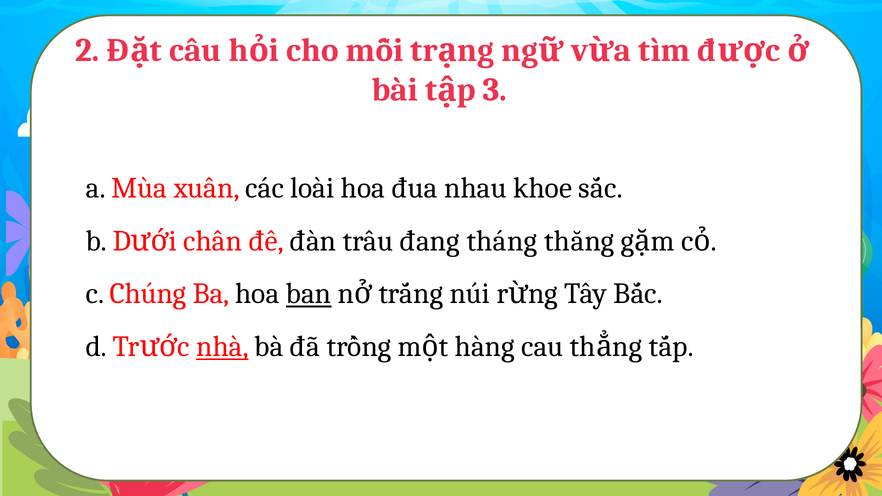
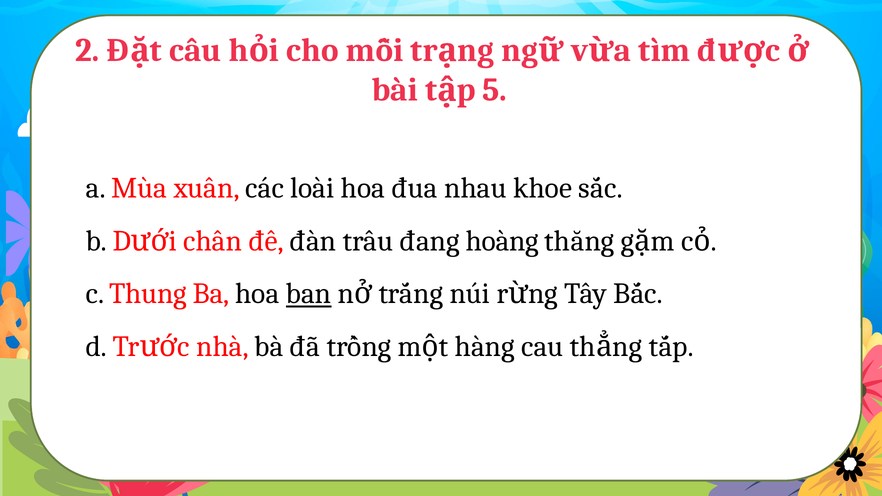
3: 3 -> 5
tháng: tháng -> hoàng
Chúng: Chúng -> Thung
nhà underline: present -> none
